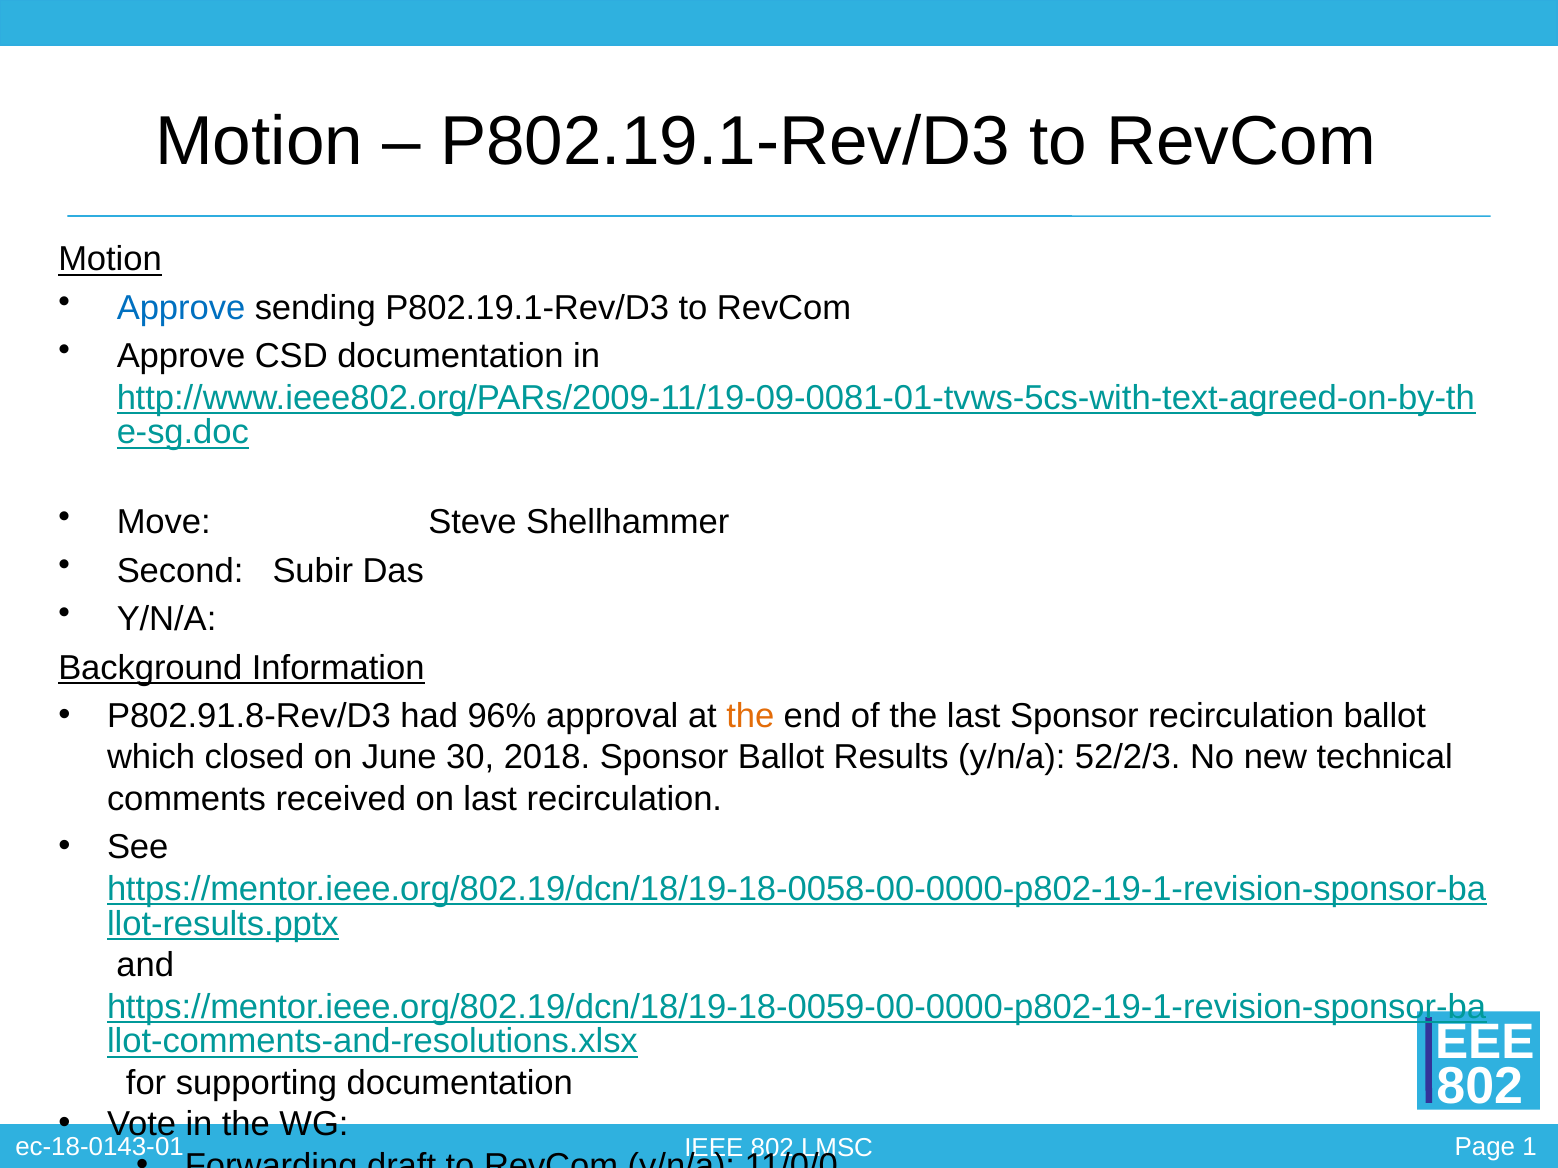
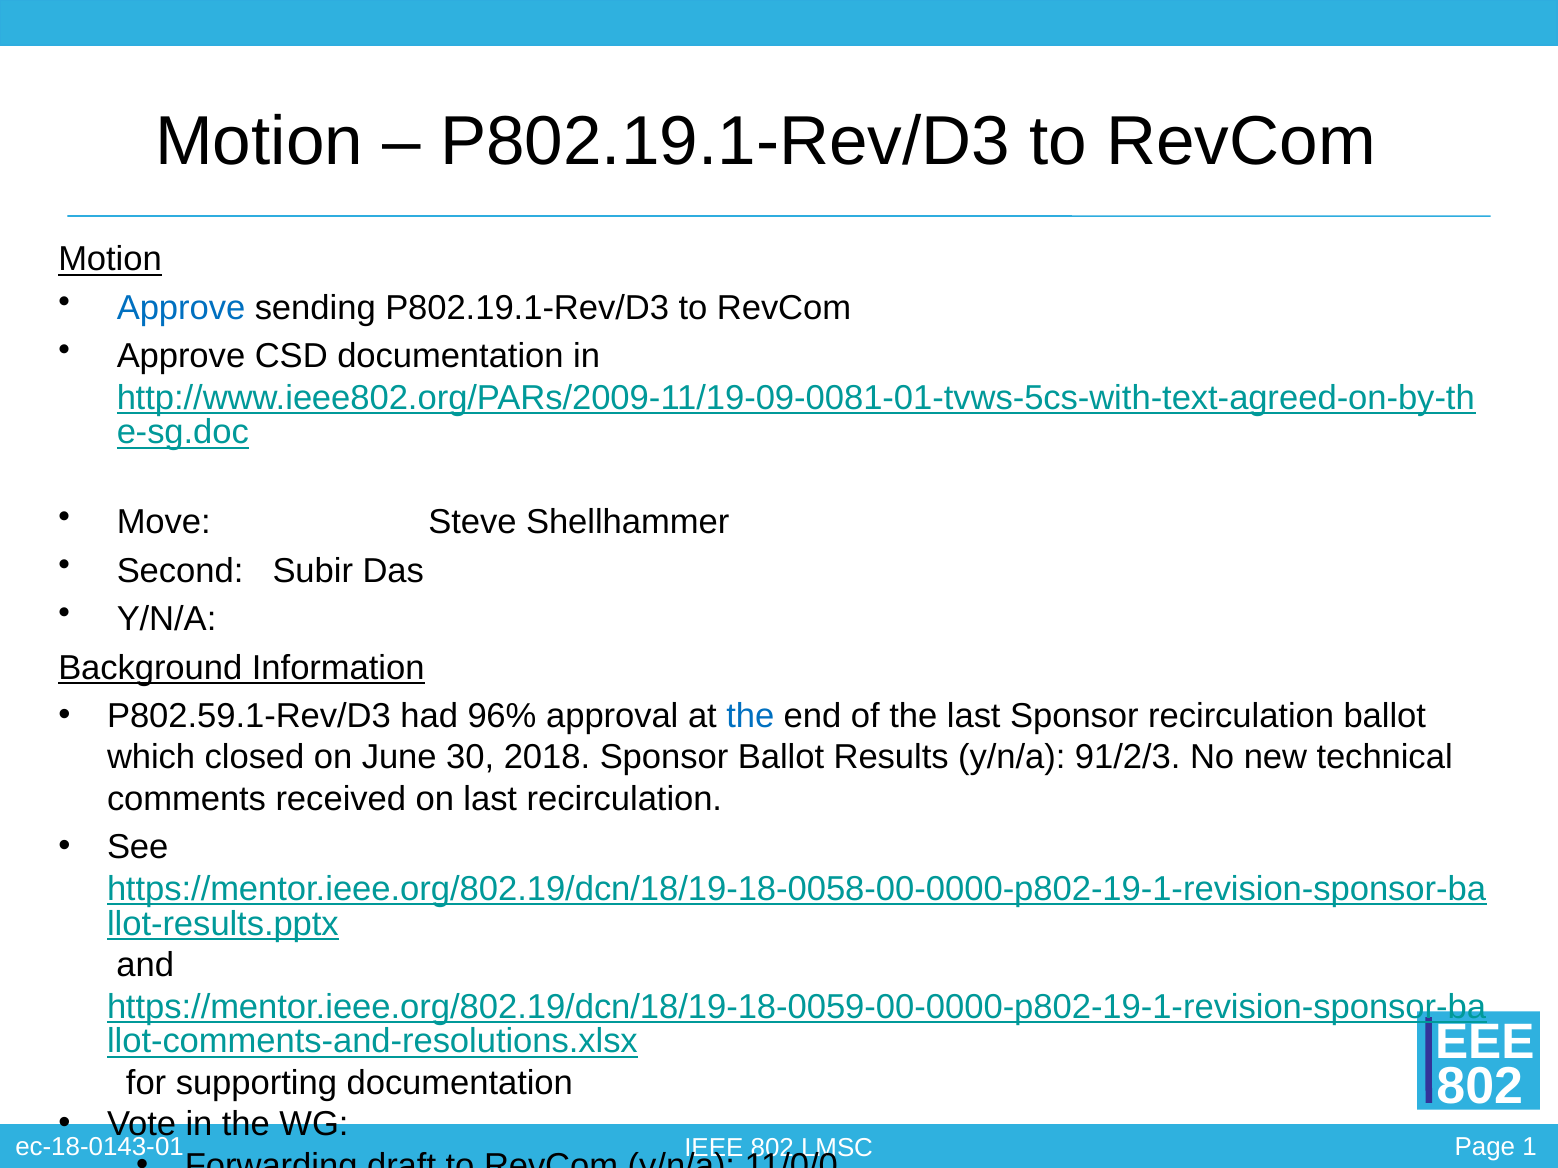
P802.91.8-Rev/D3: P802.91.8-Rev/D3 -> P802.59.1-Rev/D3
the at (750, 716) colour: orange -> blue
52/2/3: 52/2/3 -> 91/2/3
